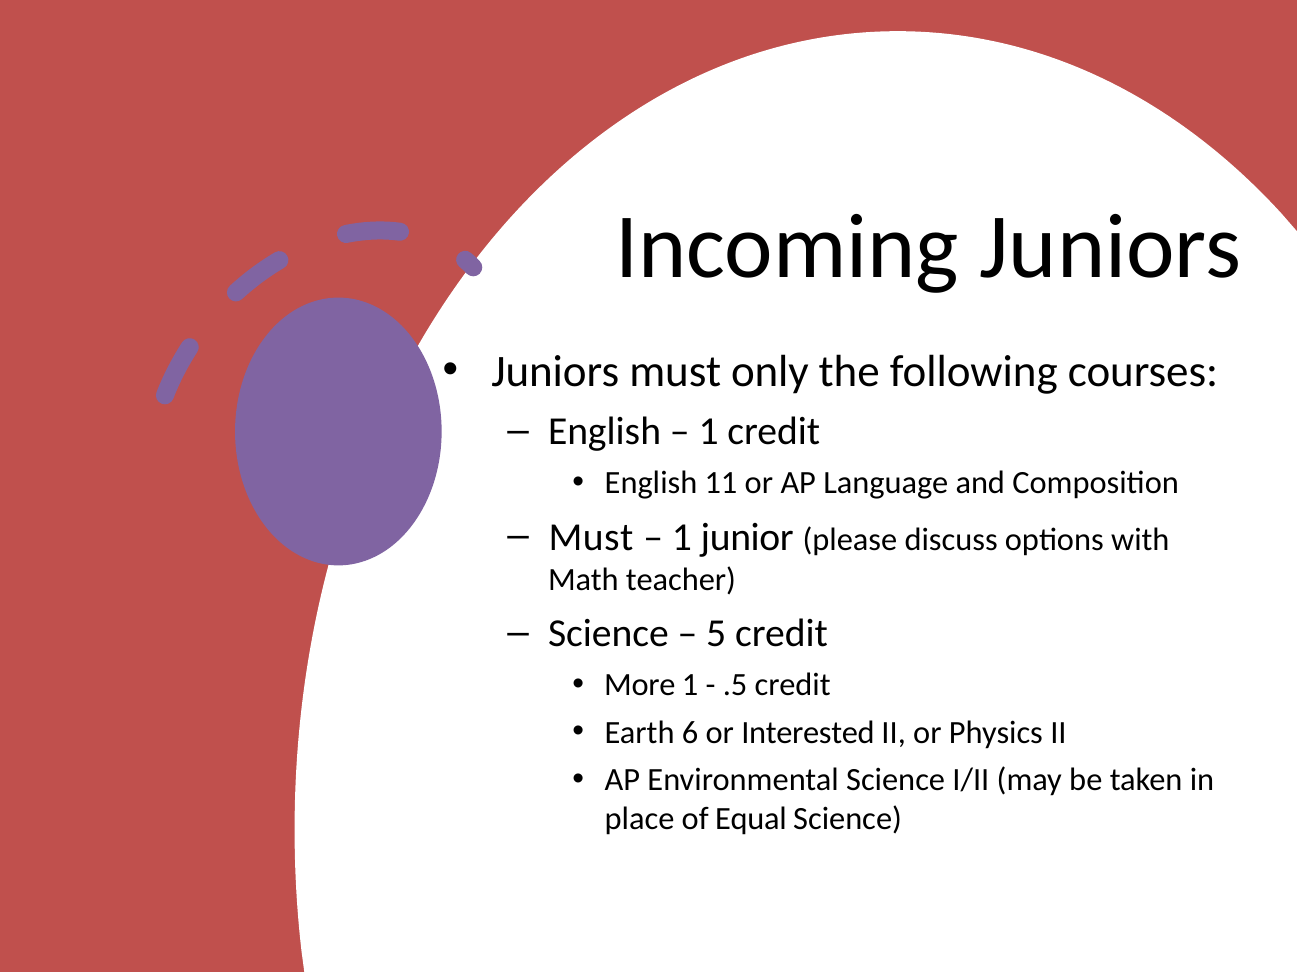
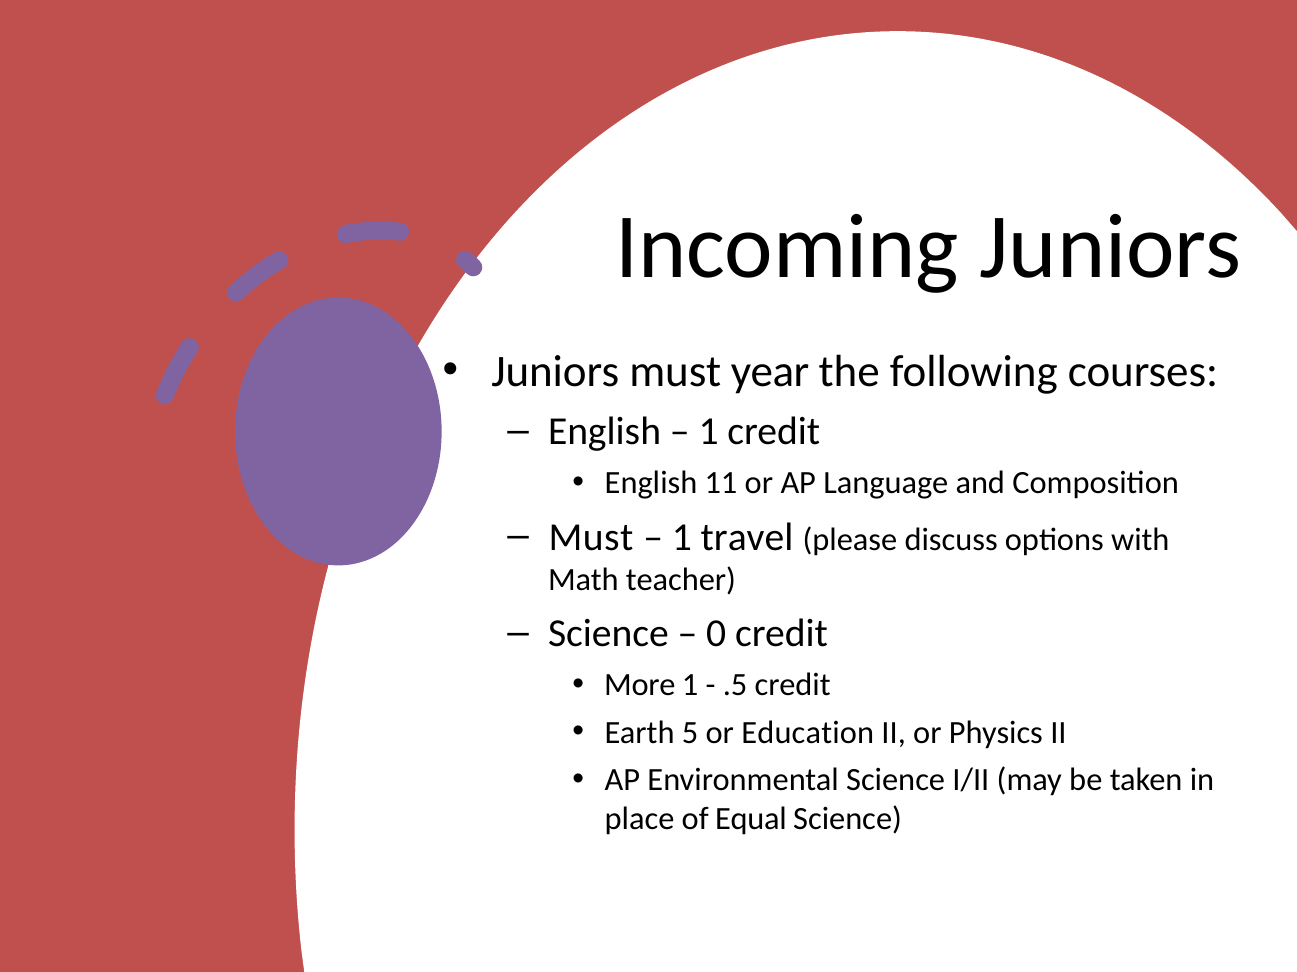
only: only -> year
junior: junior -> travel
5: 5 -> 0
6: 6 -> 5
Interested: Interested -> Education
